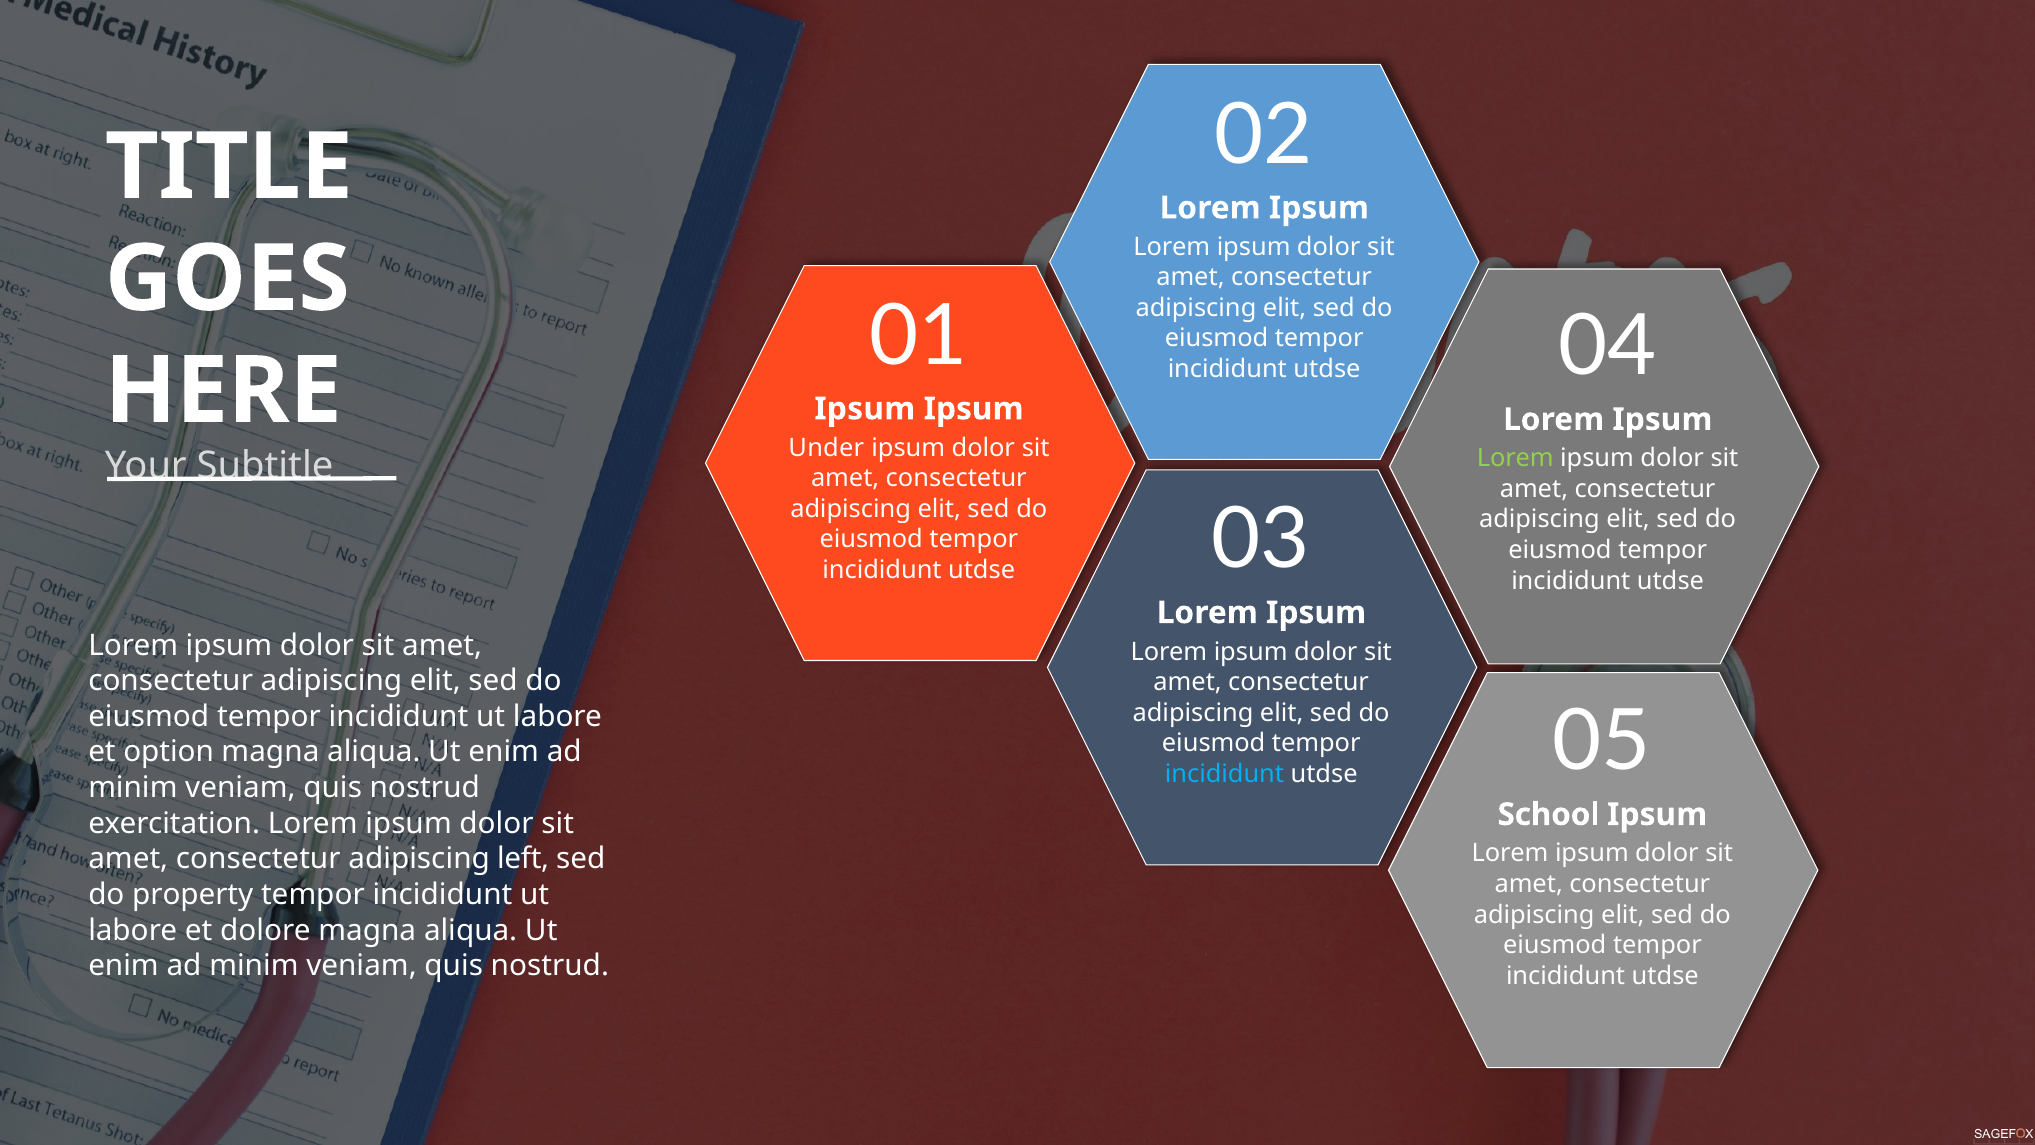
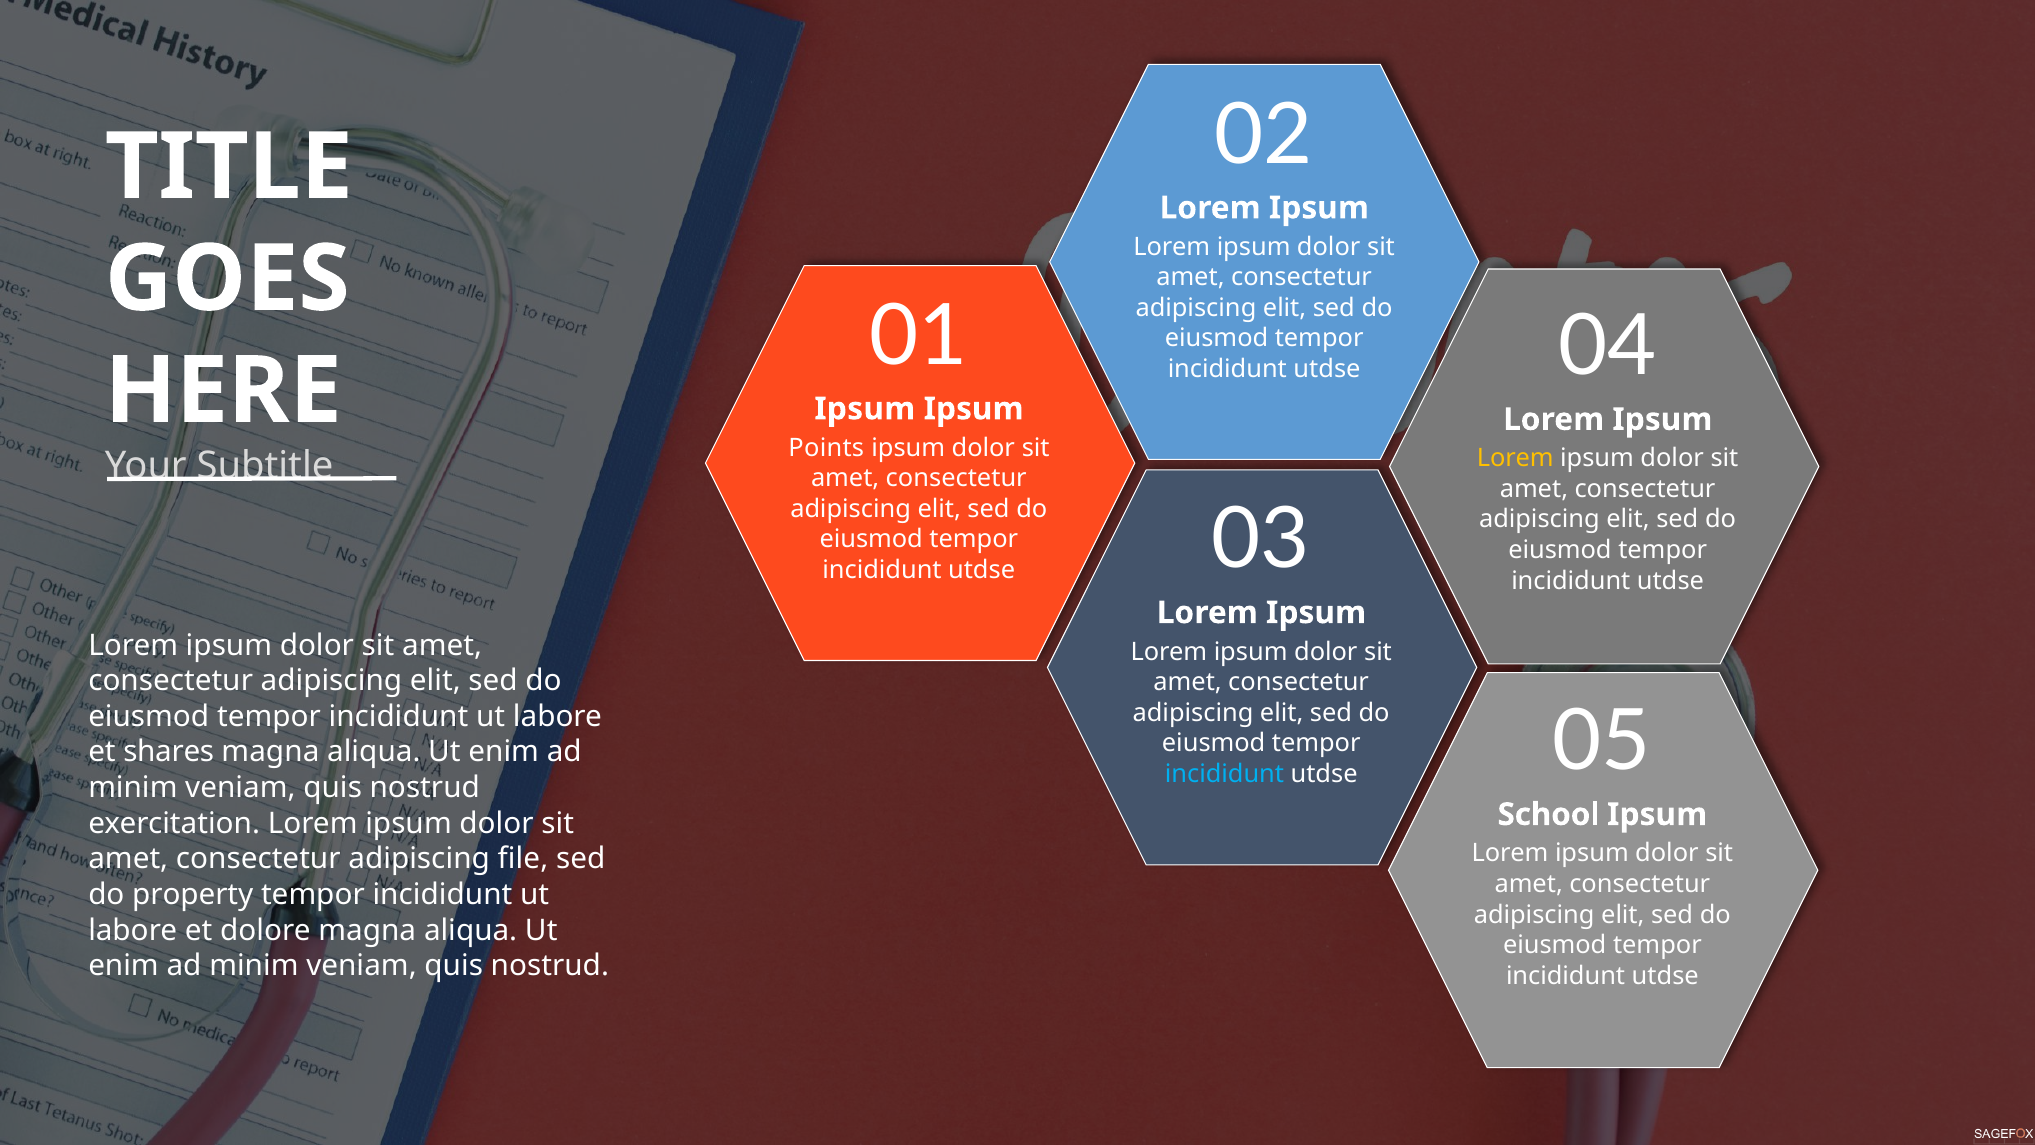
Under: Under -> Points
Lorem at (1515, 458) colour: light green -> yellow
option: option -> shares
left: left -> file
